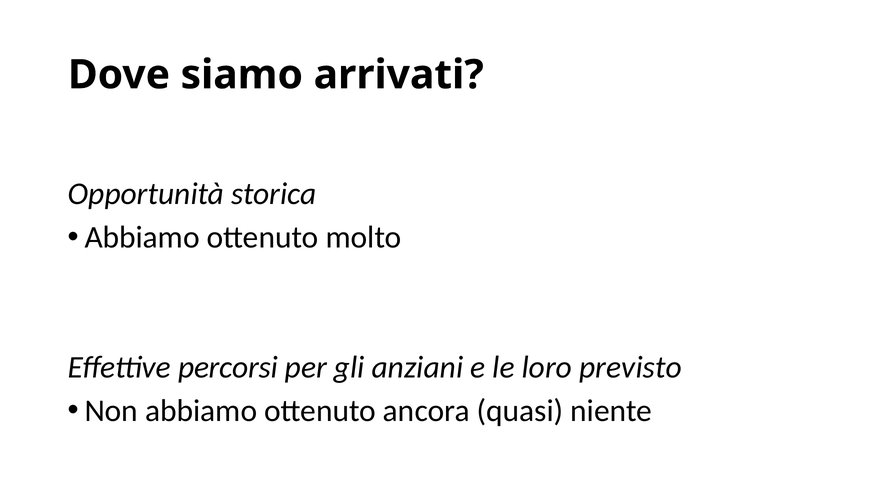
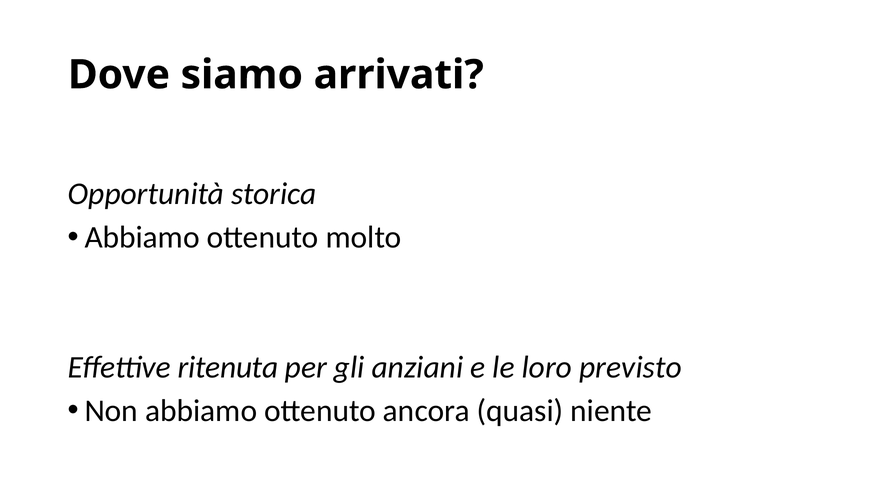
percorsi: percorsi -> ritenuta
